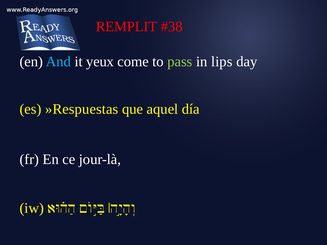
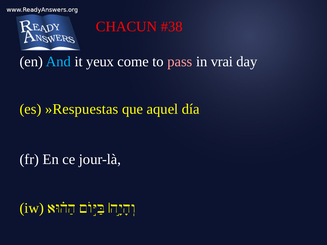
REMPLIT: REMPLIT -> CHACUN
pass colour: light green -> pink
lips: lips -> vrai
